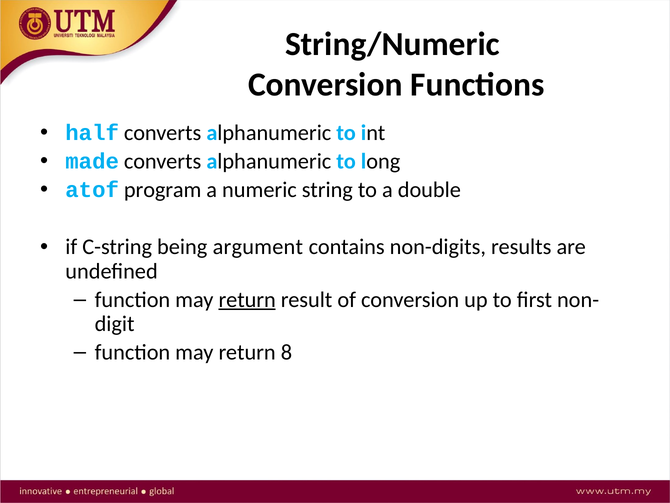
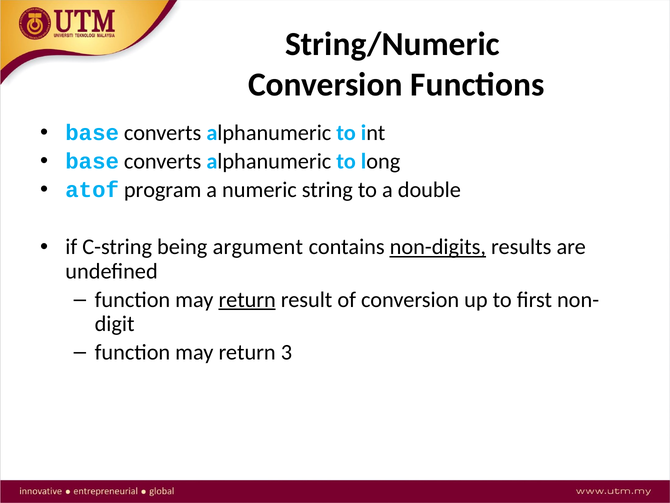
half at (92, 133): half -> base
made at (92, 161): made -> base
non-digits underline: none -> present
8: 8 -> 3
